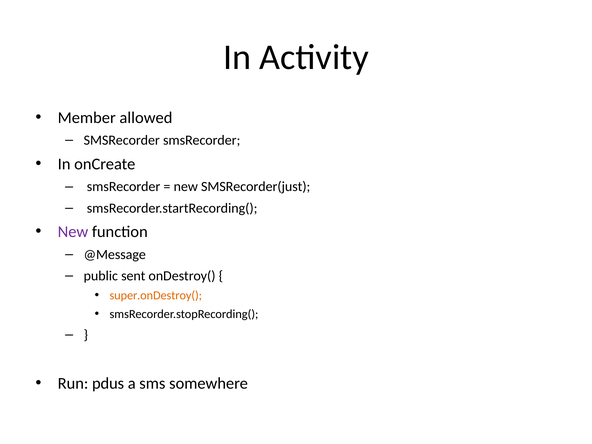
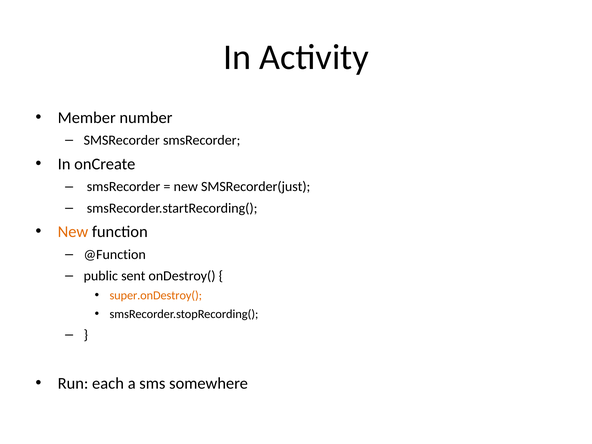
allowed: allowed -> number
New at (73, 232) colour: purple -> orange
@Message: @Message -> @Function
pdus: pdus -> each
